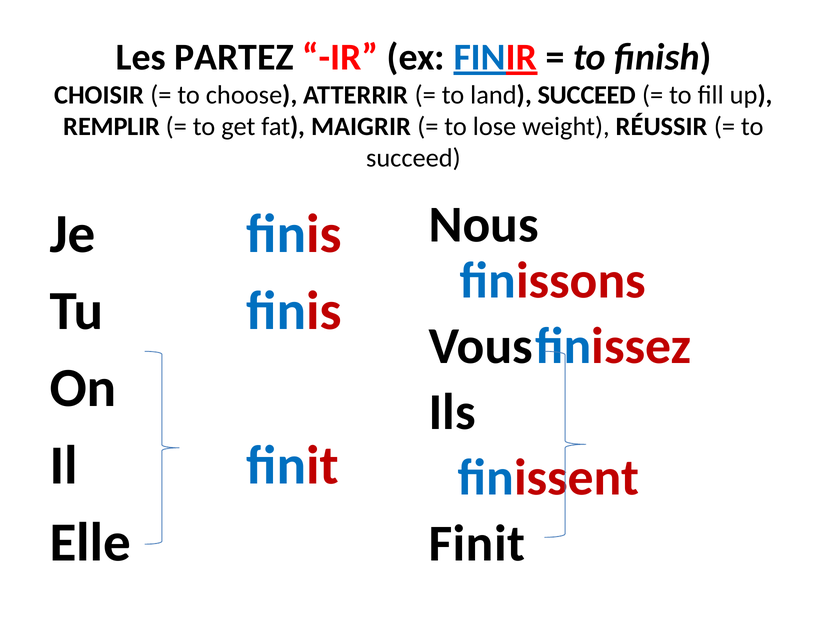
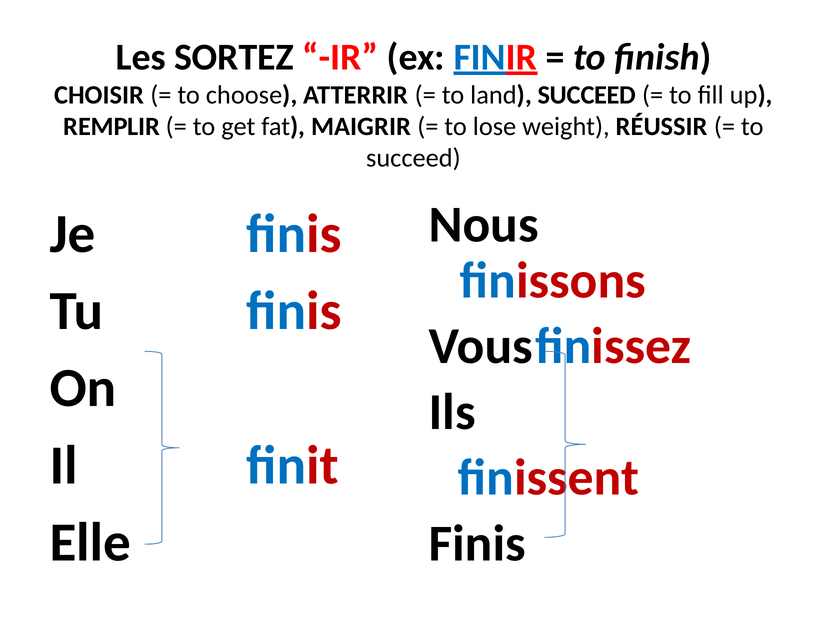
PARTEZ: PARTEZ -> SORTEZ
Finit at (477, 544): Finit -> Finis
